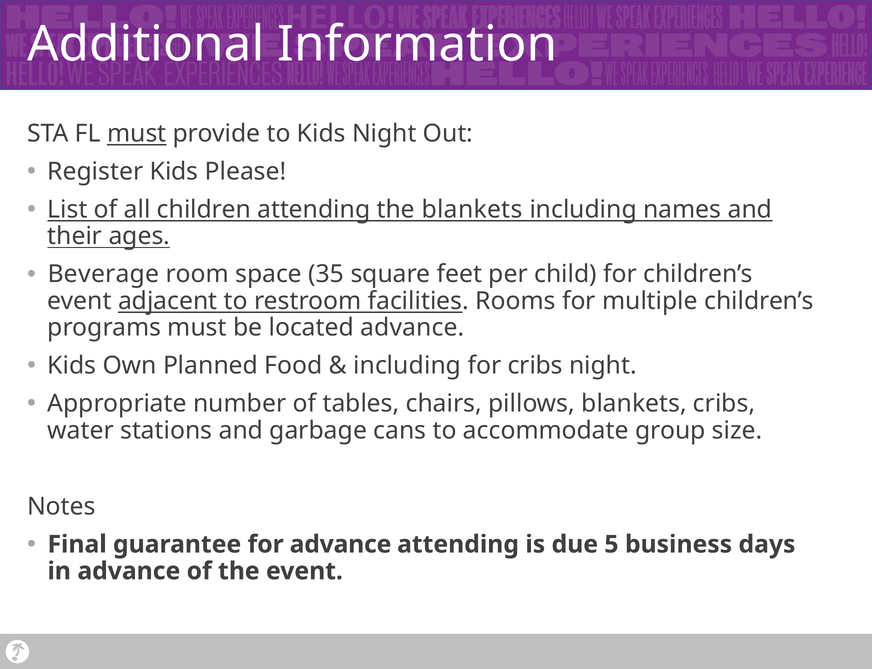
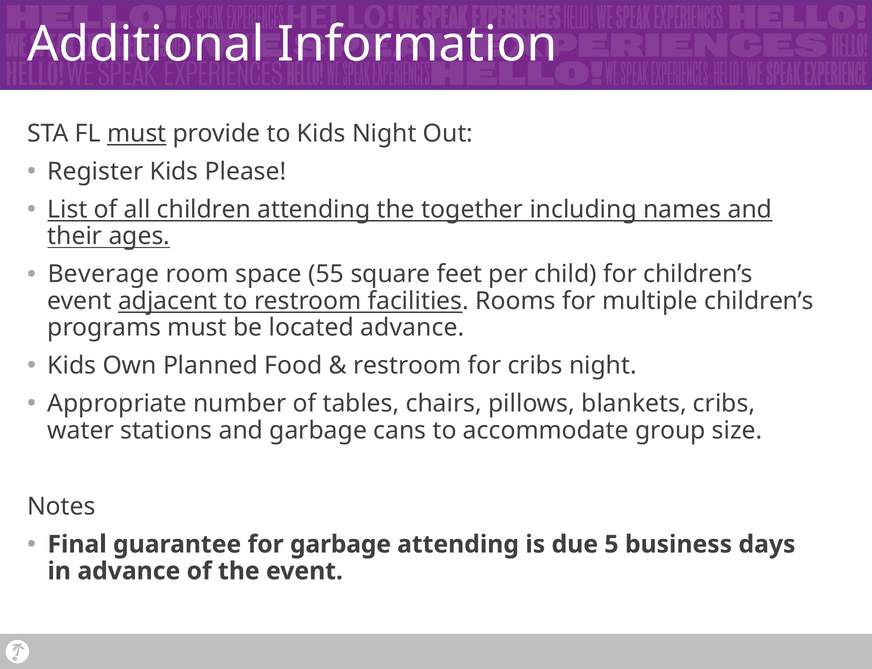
the blankets: blankets -> together
35: 35 -> 55
including at (407, 366): including -> restroom
for advance: advance -> garbage
